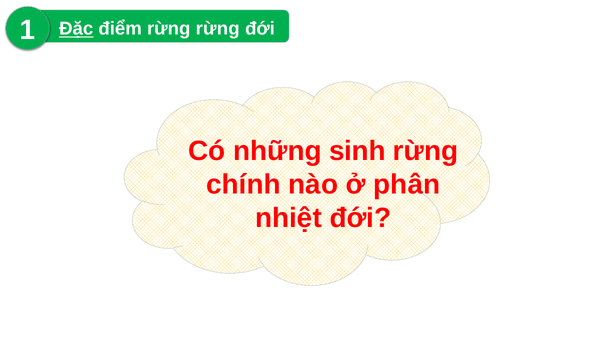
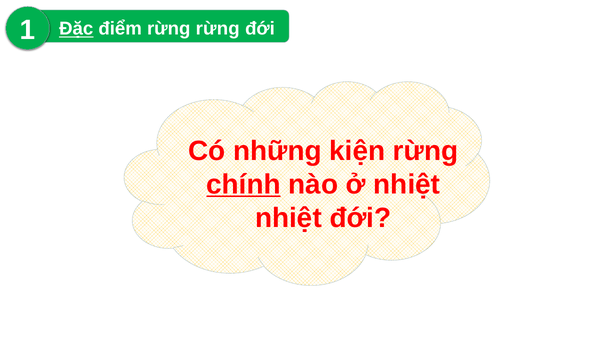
sinh: sinh -> kiện
chính underline: none -> present
ở phân: phân -> nhiệt
